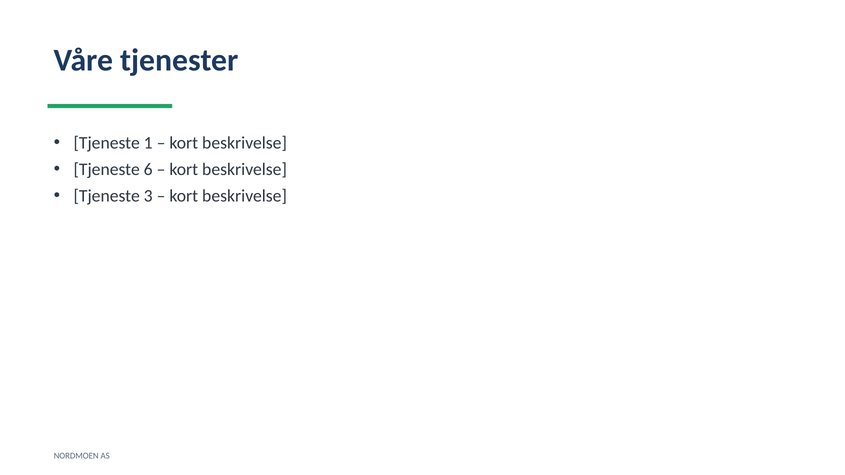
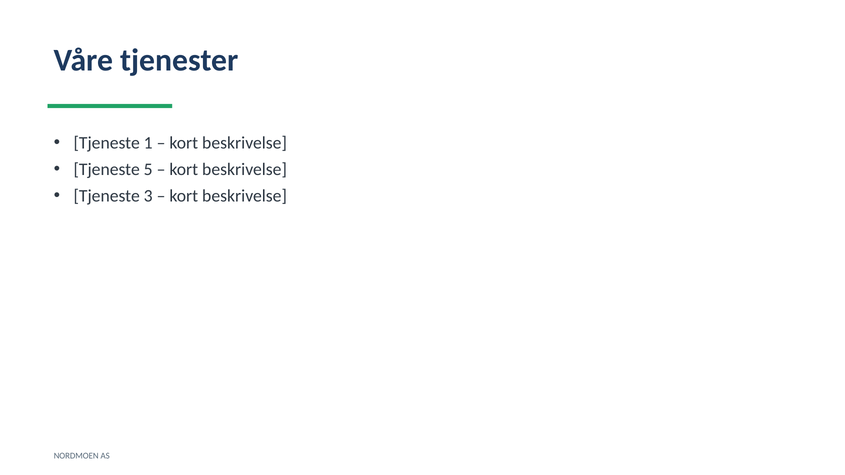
6: 6 -> 5
